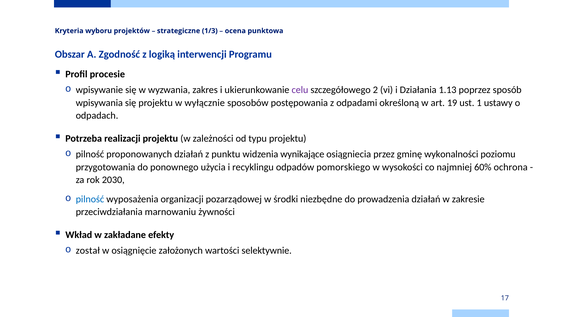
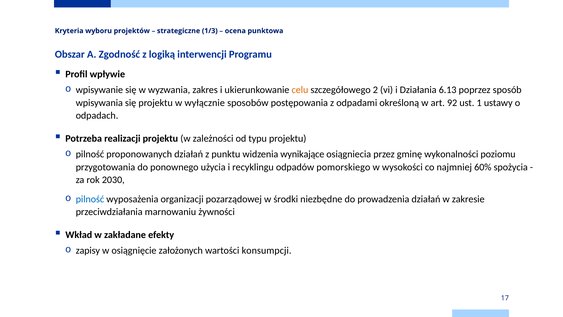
procesie: procesie -> wpływie
celu colour: purple -> orange
1.13: 1.13 -> 6.13
19: 19 -> 92
ochrona: ochrona -> spożycia
został: został -> zapisy
selektywnie: selektywnie -> konsumpcji
